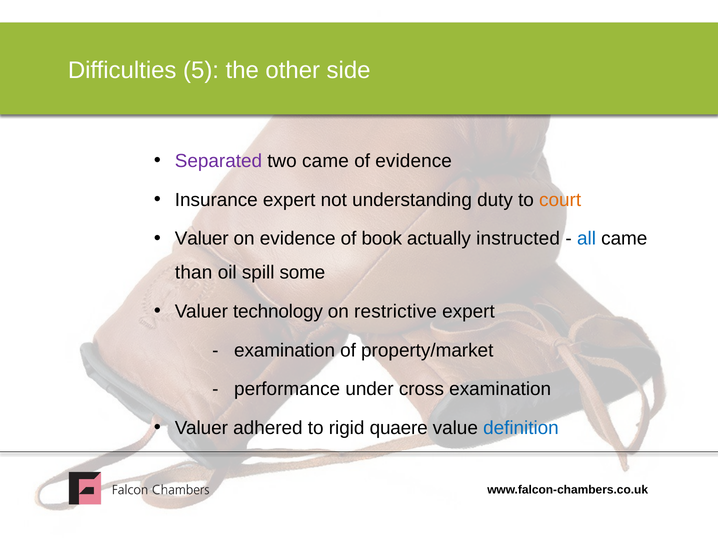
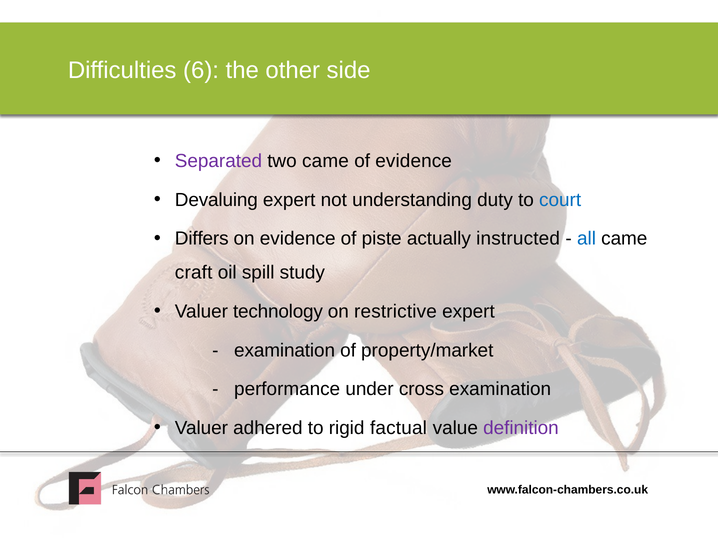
5: 5 -> 6
Insurance: Insurance -> Devaluing
court colour: orange -> blue
Valuer at (202, 239): Valuer -> Differs
book: book -> piste
than: than -> craft
some: some -> study
quaere: quaere -> factual
definition colour: blue -> purple
